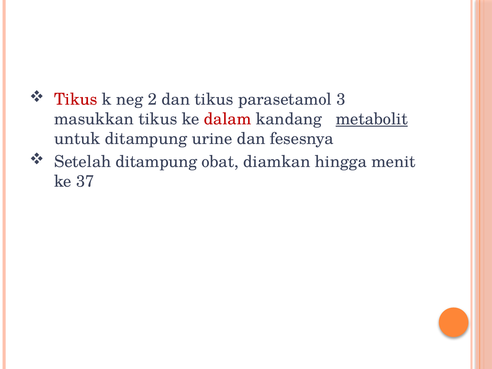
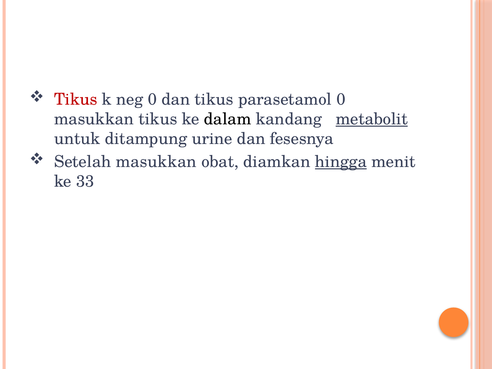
neg 2: 2 -> 0
parasetamol 3: 3 -> 0
dalam colour: red -> black
Setelah ditampung: ditampung -> masukkan
hingga underline: none -> present
37: 37 -> 33
